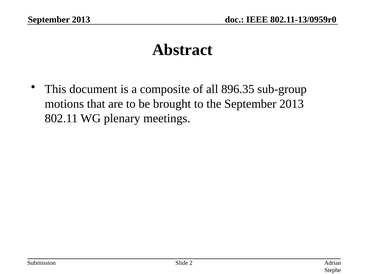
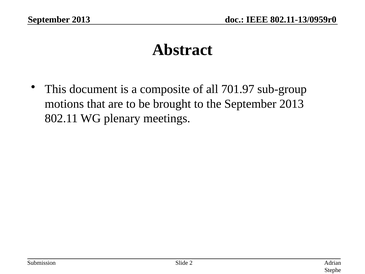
896.35: 896.35 -> 701.97
